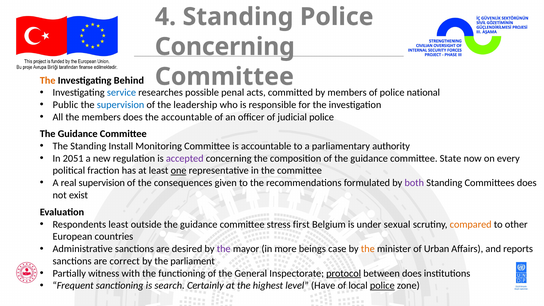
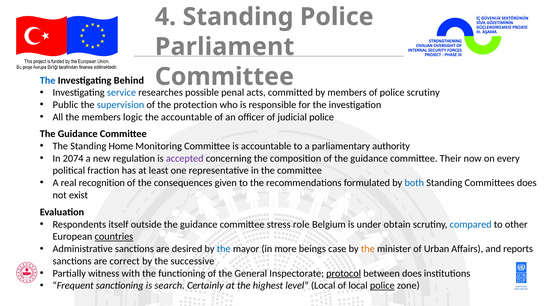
Concerning at (225, 47): Concerning -> Parliament
The at (48, 80) colour: orange -> blue
police national: national -> scrutiny
leadership: leadership -> protection
members does: does -> logic
Install: Install -> Home
2051: 2051 -> 2074
State: State -> Their
one underline: present -> none
real supervision: supervision -> recognition
both colour: purple -> blue
Respondents least: least -> itself
first: first -> role
sexual: sexual -> obtain
compared colour: orange -> blue
countries underline: none -> present
the at (224, 249) colour: purple -> blue
parliament: parliament -> successive
level Have: Have -> Local
